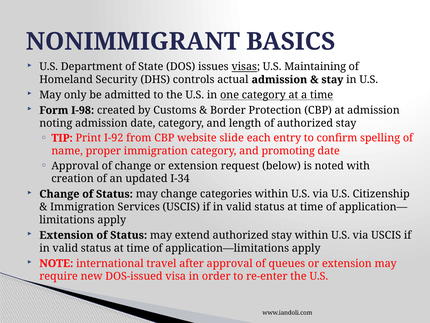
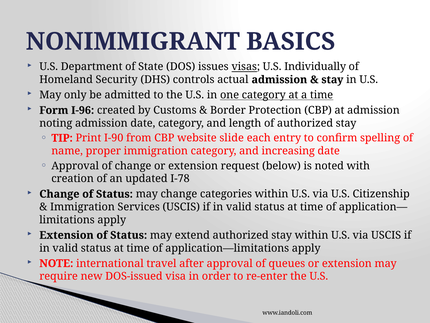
Maintaining: Maintaining -> Individually
I-98: I-98 -> I-96
I-92: I-92 -> I-90
promoting: promoting -> increasing
I-34: I-34 -> I-78
